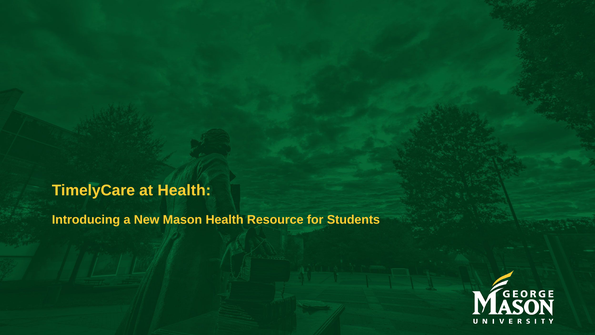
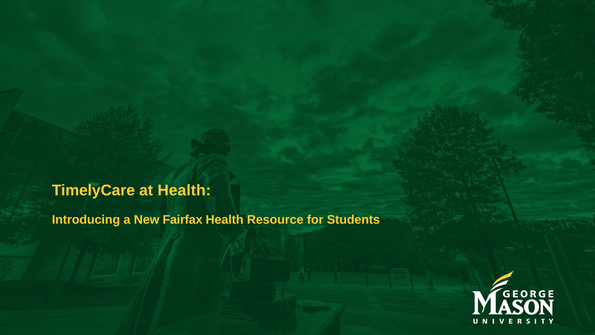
Mason: Mason -> Fairfax
